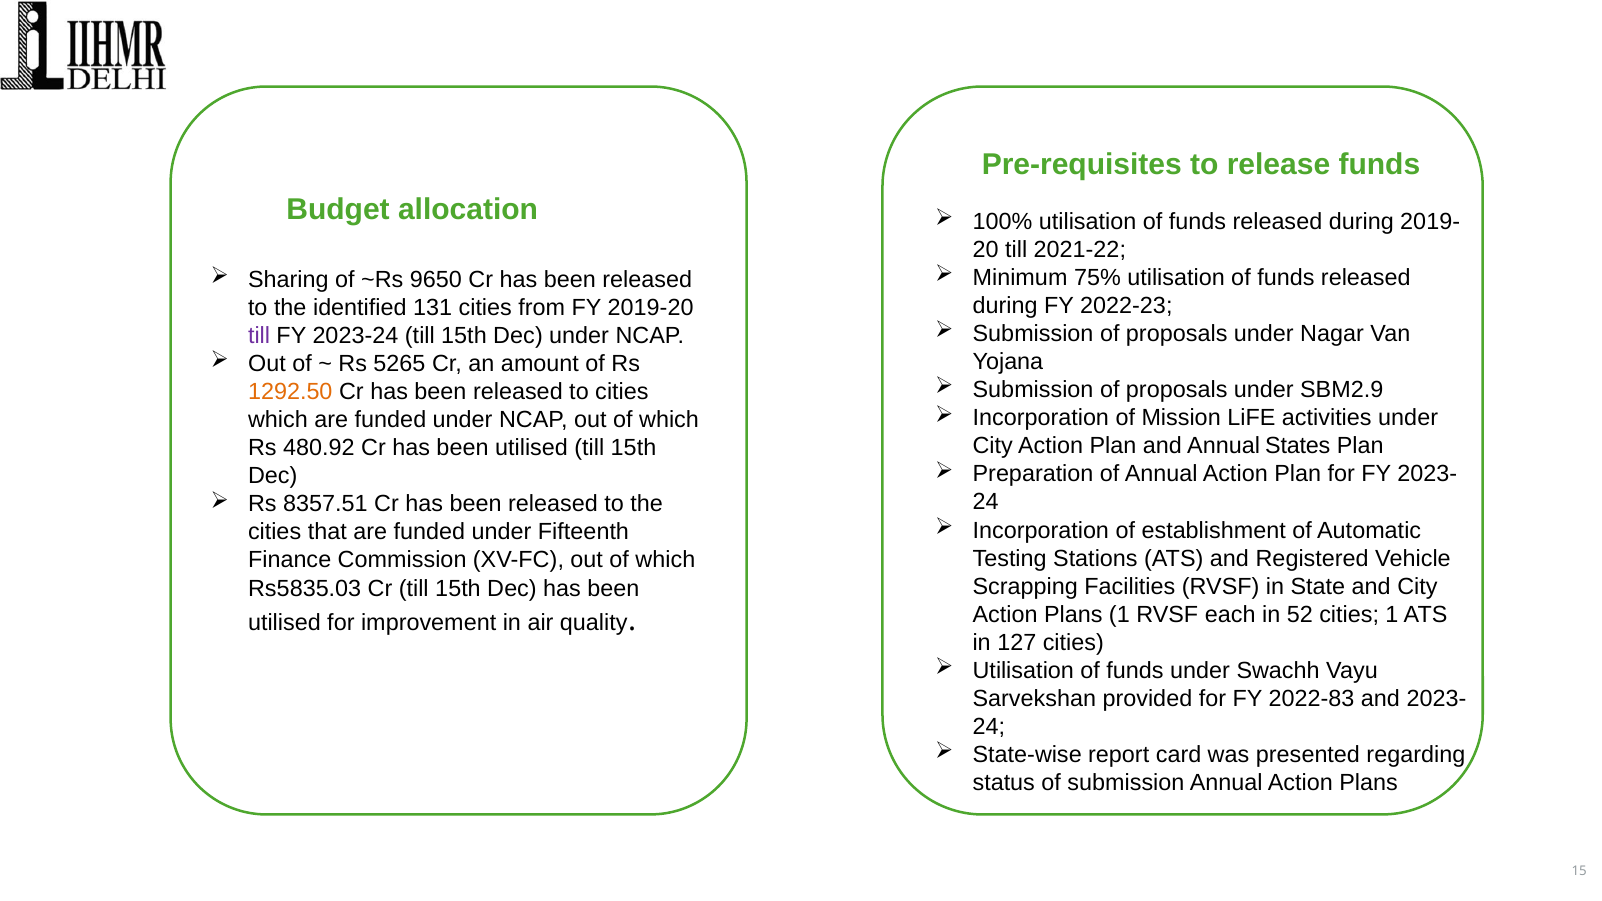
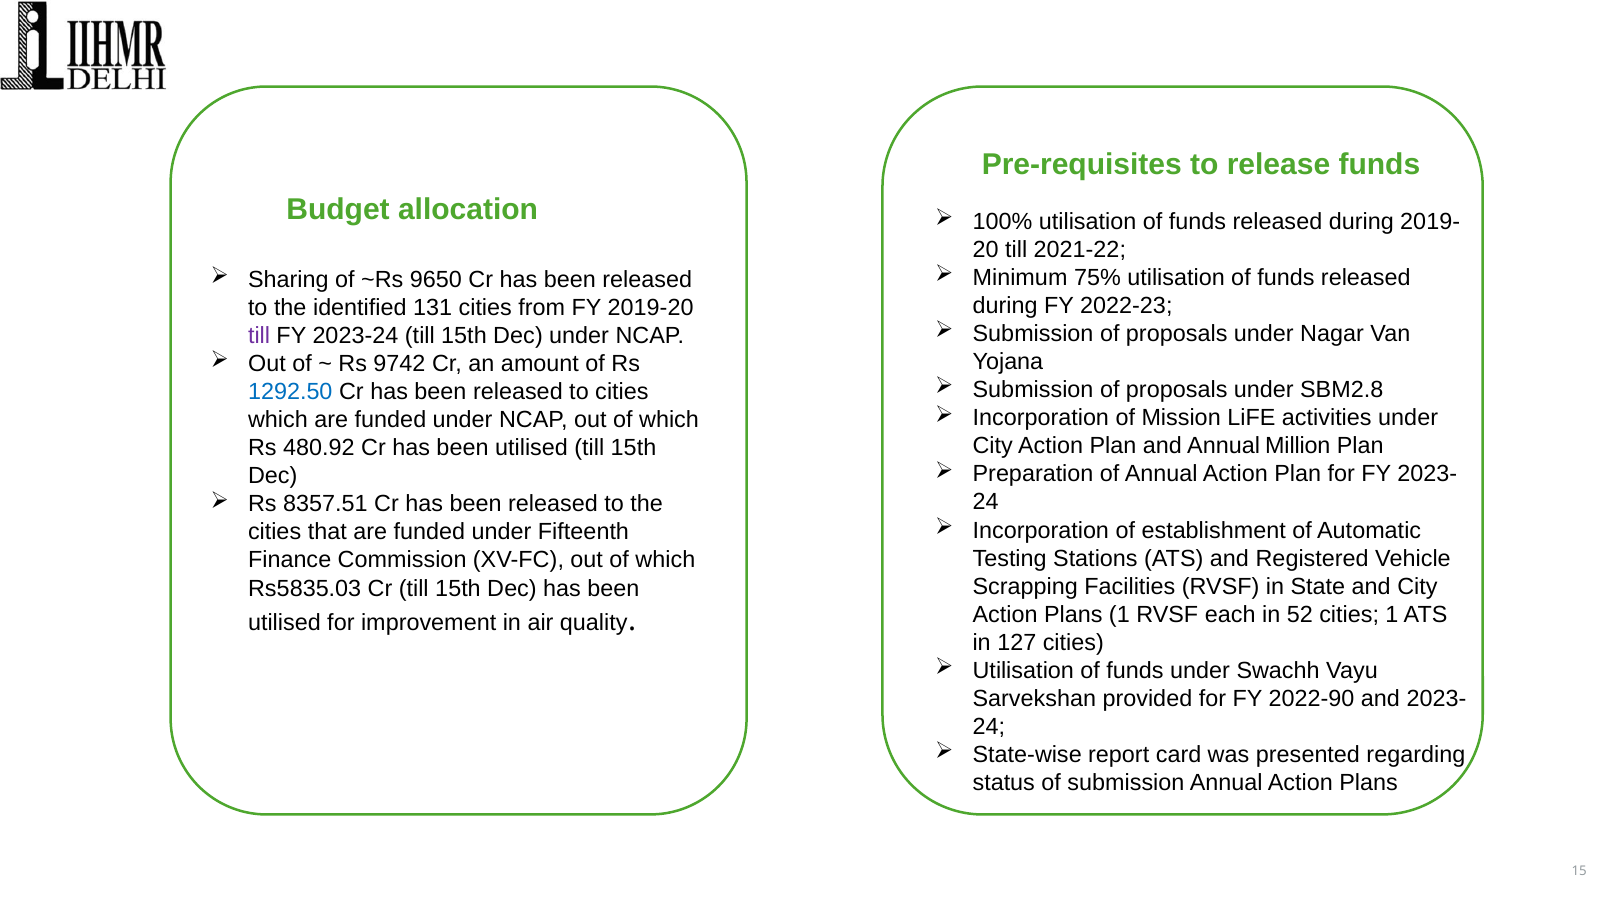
5265: 5265 -> 9742
SBM2.9: SBM2.9 -> SBM2.8
1292.50 colour: orange -> blue
States: States -> Million
2022-83: 2022-83 -> 2022-90
